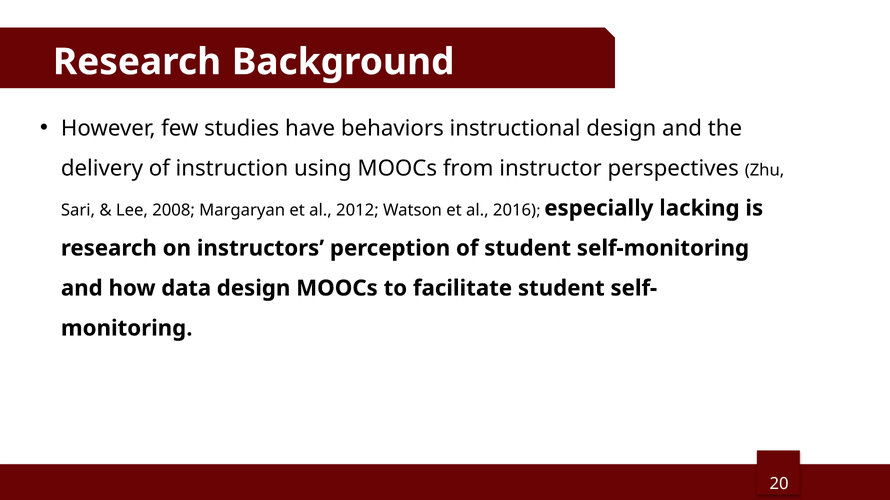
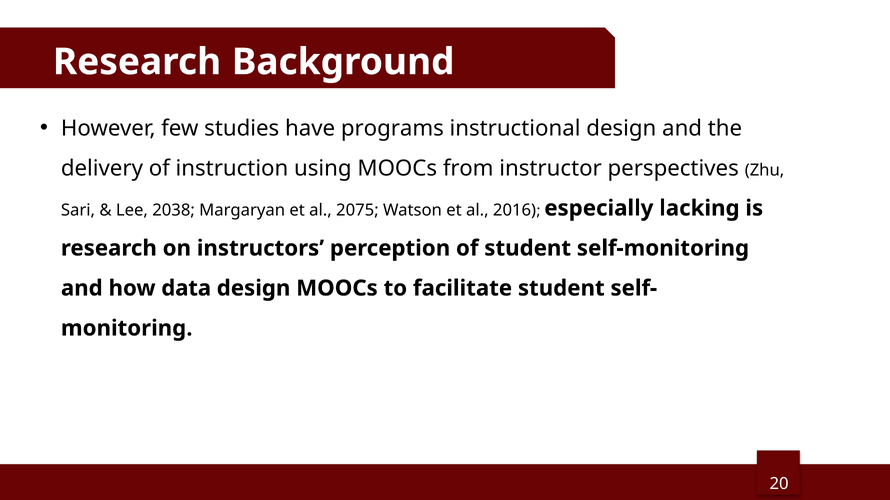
behaviors: behaviors -> programs
2008: 2008 -> 2038
2012: 2012 -> 2075
